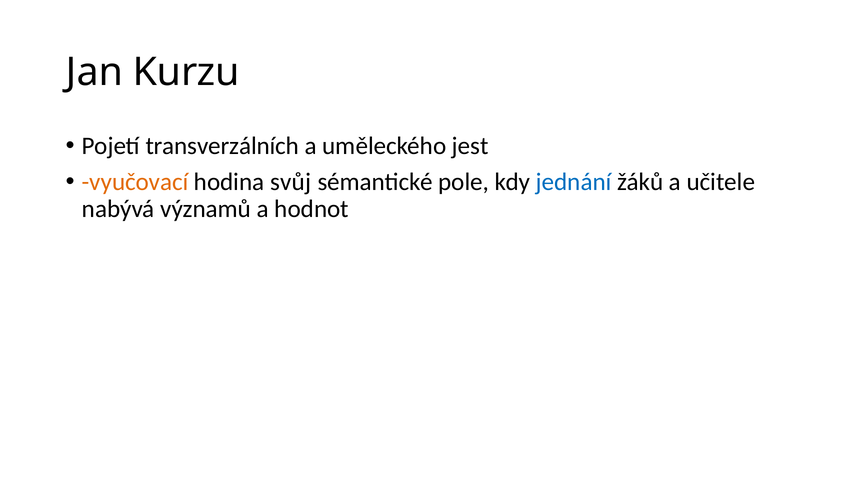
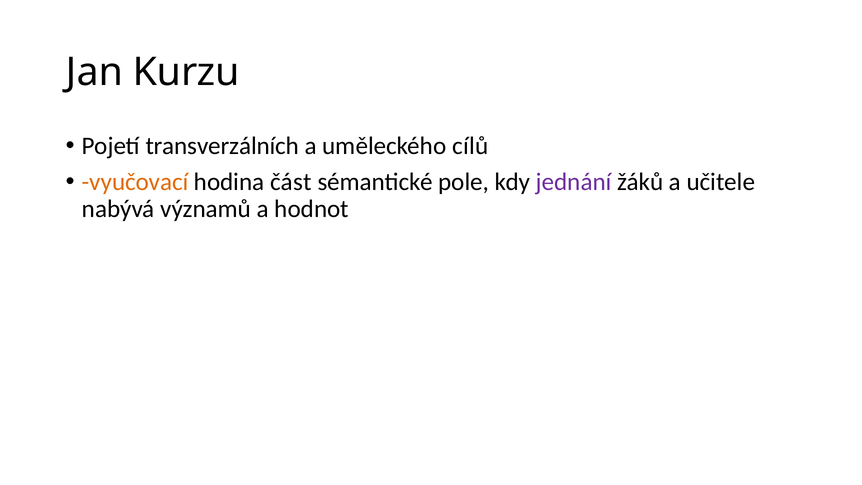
jest: jest -> cílů
svůj: svůj -> část
jednání colour: blue -> purple
